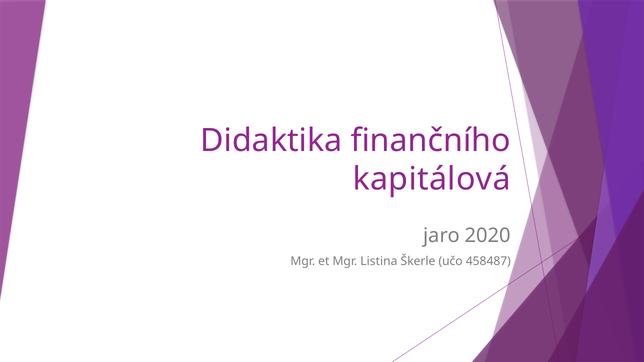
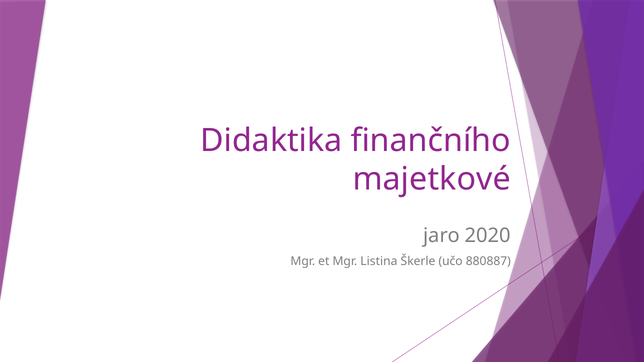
kapitálová: kapitálová -> majetkové
458487: 458487 -> 880887
